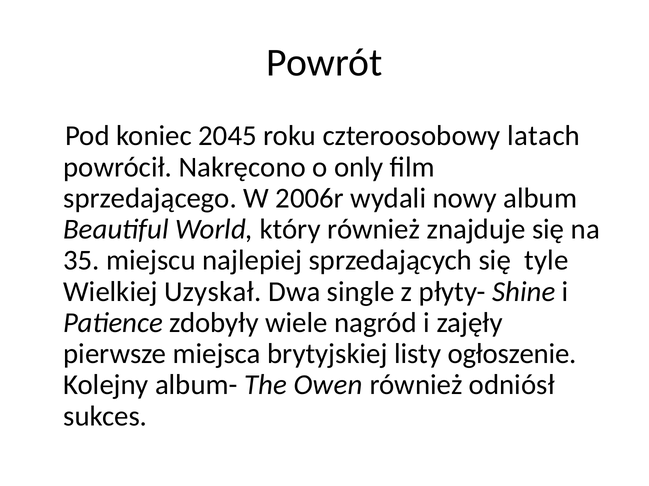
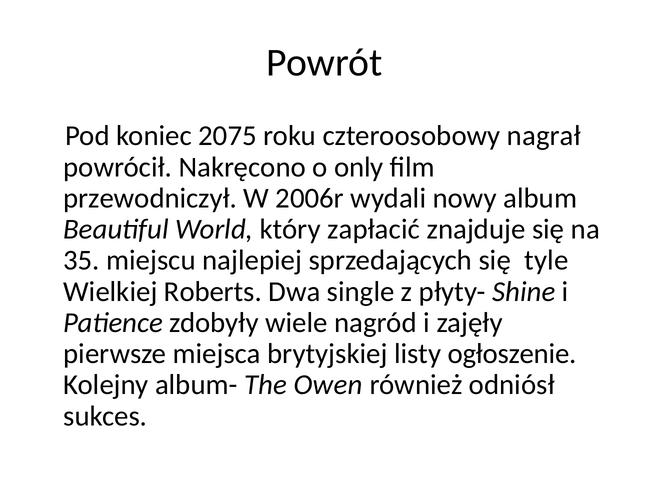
2045: 2045 -> 2075
latach: latach -> nagrał
sprzedającego: sprzedającego -> przewodniczył
który również: również -> zapłacić
Uzyskał: Uzyskał -> Roberts
